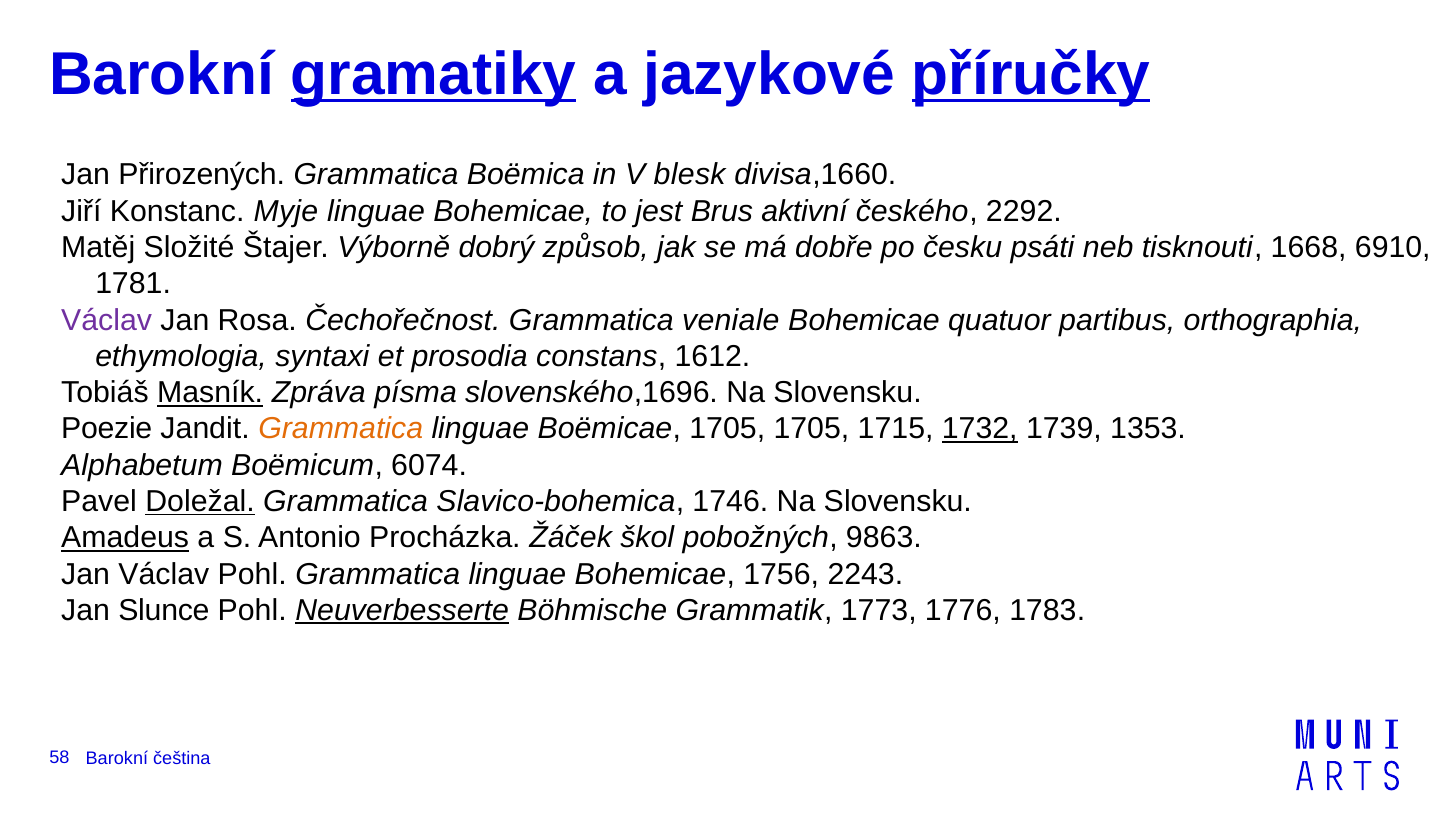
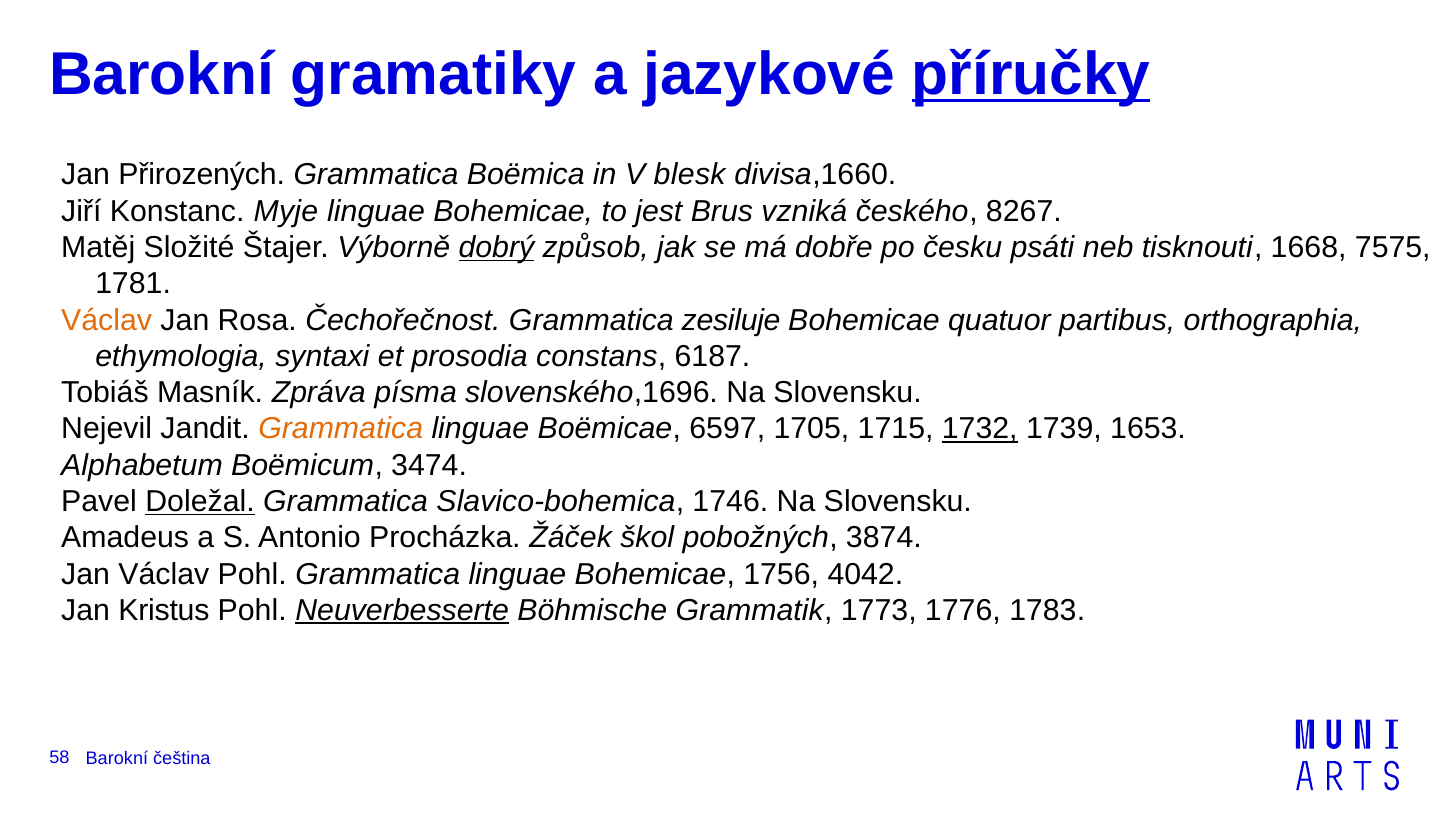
gramatiky underline: present -> none
aktivní: aktivní -> vzniká
2292: 2292 -> 8267
dobrý underline: none -> present
6910: 6910 -> 7575
Václav at (107, 320) colour: purple -> orange
veniale: veniale -> zesiluje
1612: 1612 -> 6187
Masník underline: present -> none
Poezie: Poezie -> Nejevil
Boëmicae 1705: 1705 -> 6597
1353: 1353 -> 1653
6074: 6074 -> 3474
Amadeus underline: present -> none
9863: 9863 -> 3874
2243: 2243 -> 4042
Slunce: Slunce -> Kristus
